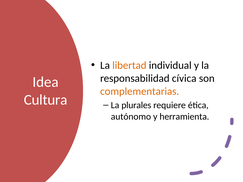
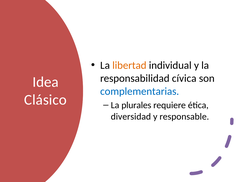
complementarias colour: orange -> blue
Cultura: Cultura -> Clásico
autónomo: autónomo -> diversidad
herramienta: herramienta -> responsable
